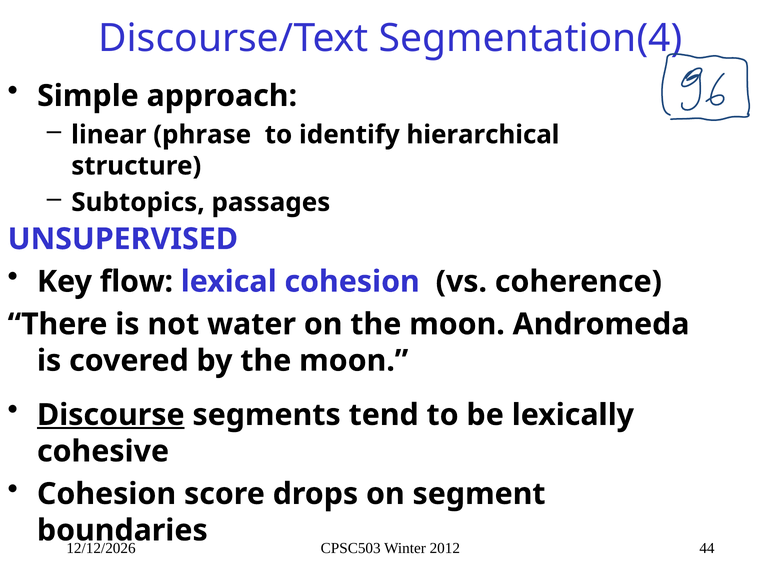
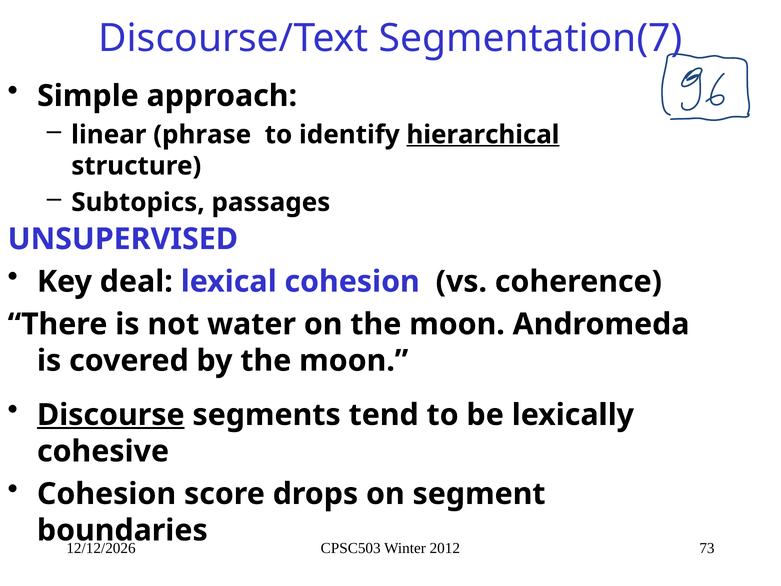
Segmentation(4: Segmentation(4 -> Segmentation(7
hierarchical underline: none -> present
flow: flow -> deal
44: 44 -> 73
